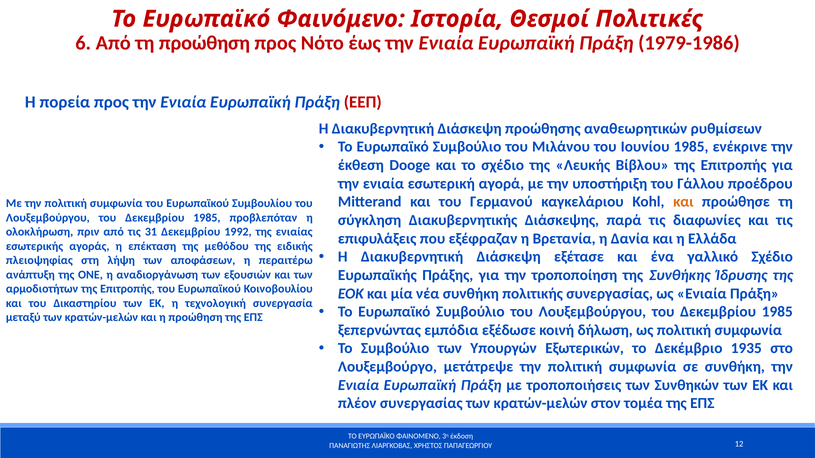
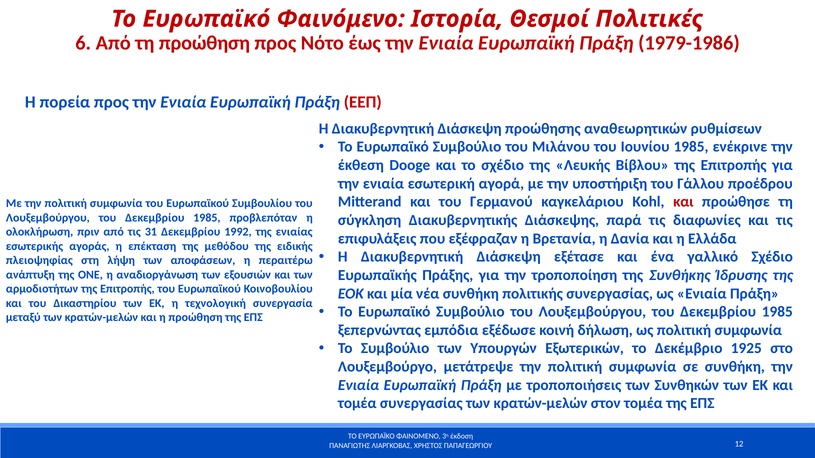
και at (683, 202) colour: orange -> red
1935: 1935 -> 1925
πλέον at (357, 404): πλέον -> τομέα
